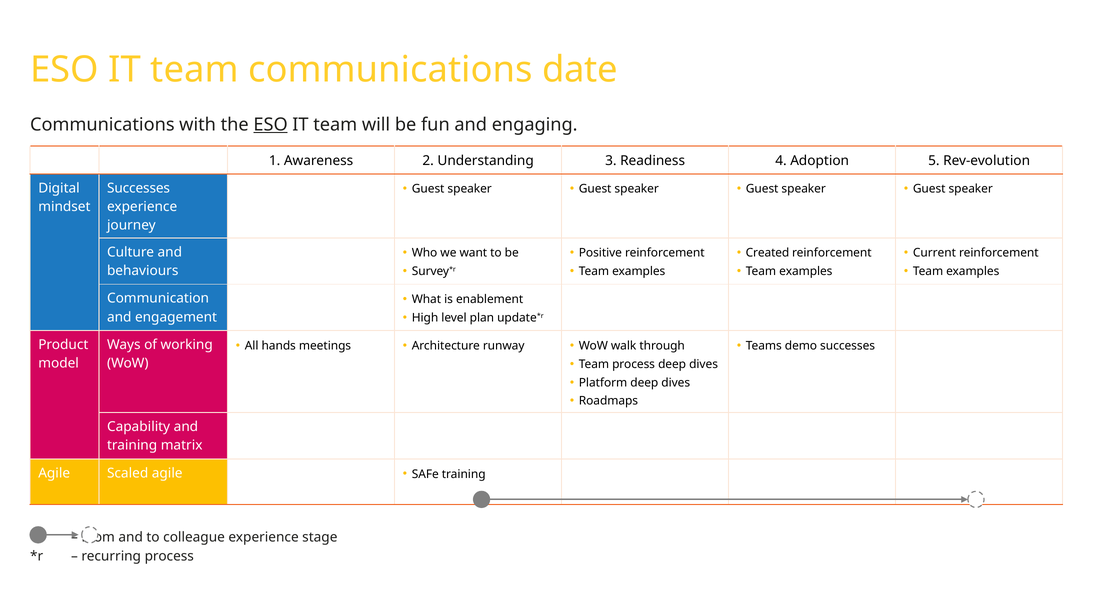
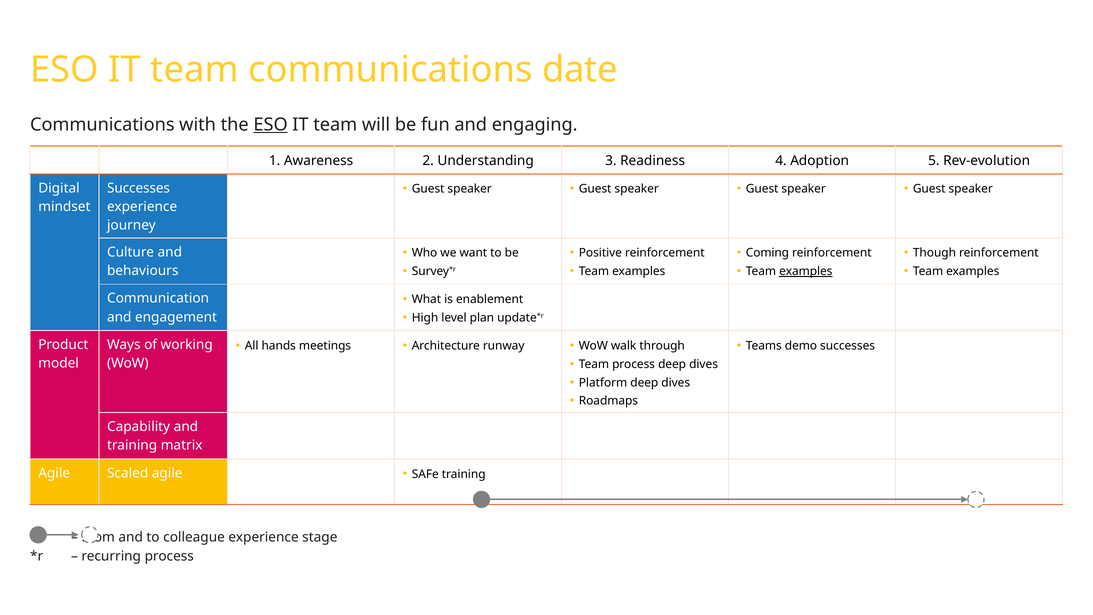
Created: Created -> Coming
Current: Current -> Though
examples at (806, 271) underline: none -> present
